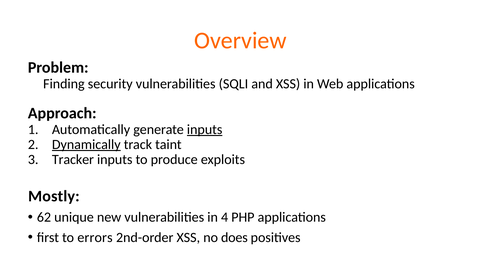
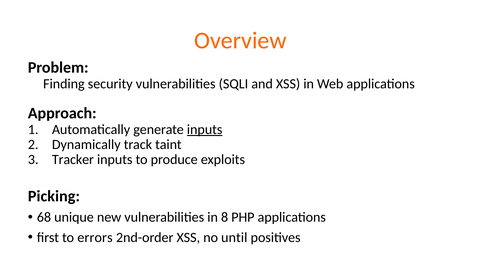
Dynamically underline: present -> none
Mostly: Mostly -> Picking
62: 62 -> 68
4: 4 -> 8
does: does -> until
